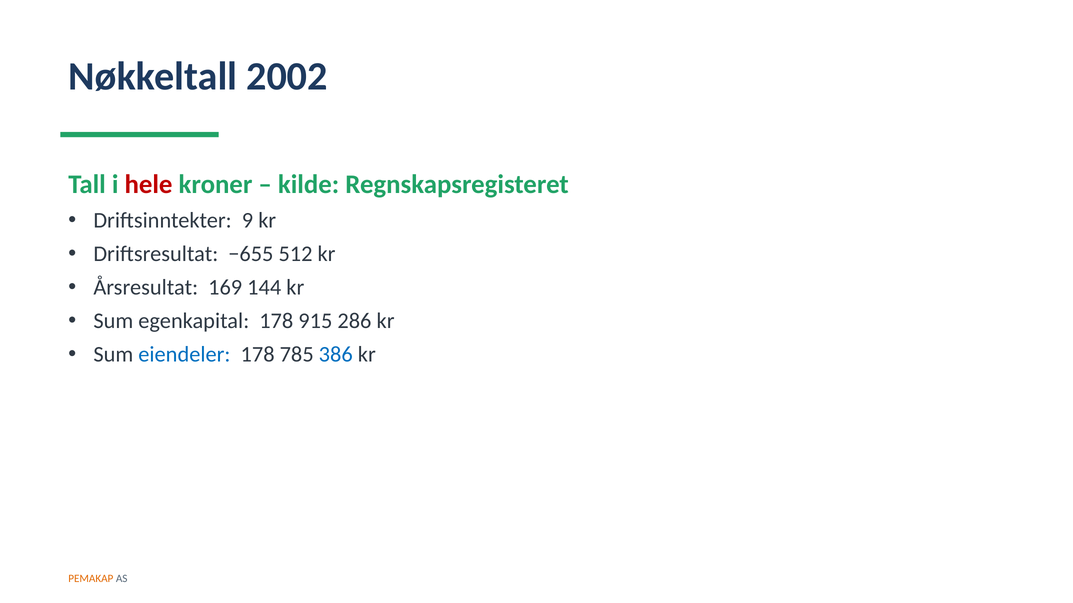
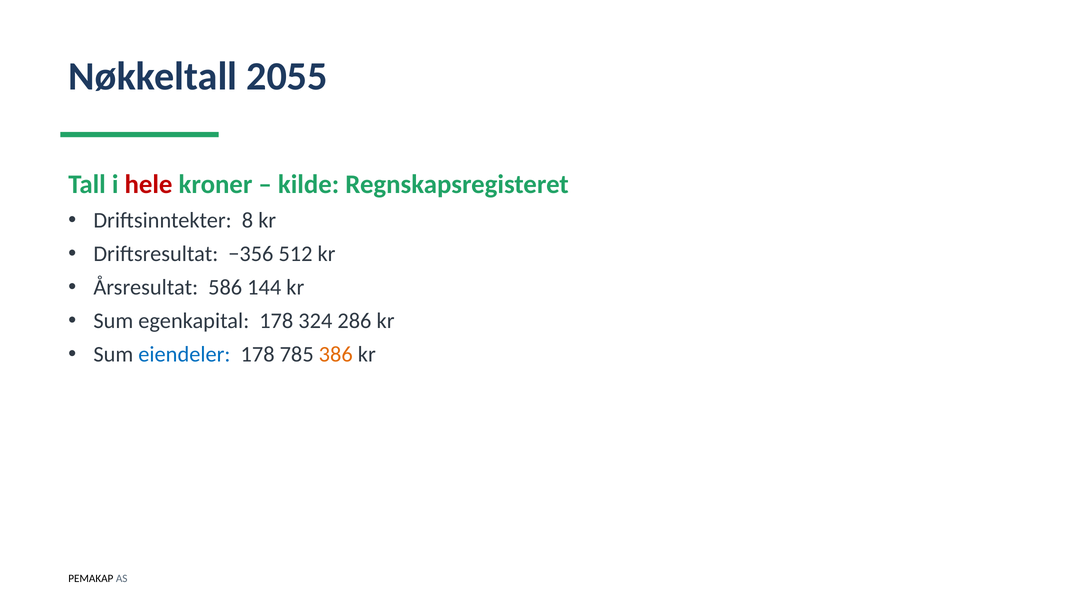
2002: 2002 -> 2055
9: 9 -> 8
−655: −655 -> −356
169: 169 -> 586
915: 915 -> 324
386 colour: blue -> orange
PEMAKAP colour: orange -> black
